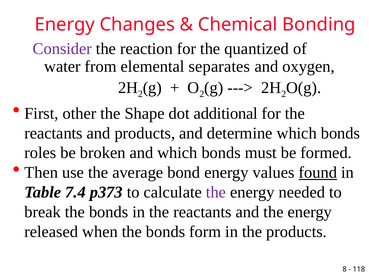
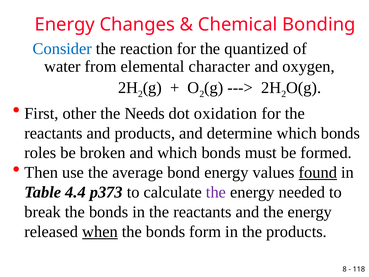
Consider colour: purple -> blue
separates: separates -> character
Shape: Shape -> Needs
additional: additional -> oxidation
7.4: 7.4 -> 4.4
when underline: none -> present
